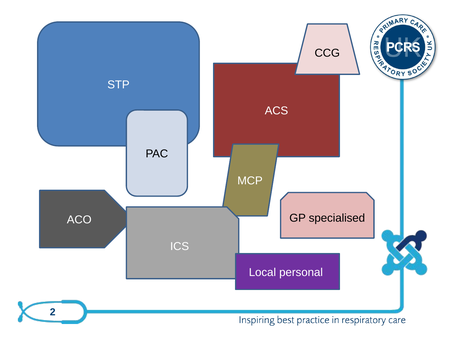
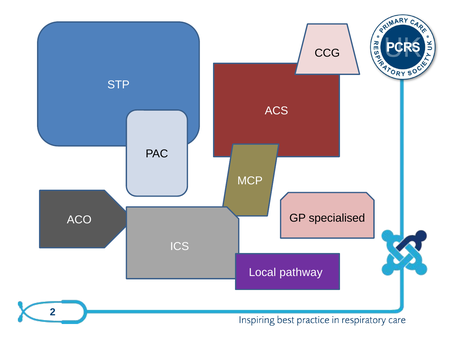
personal: personal -> pathway
